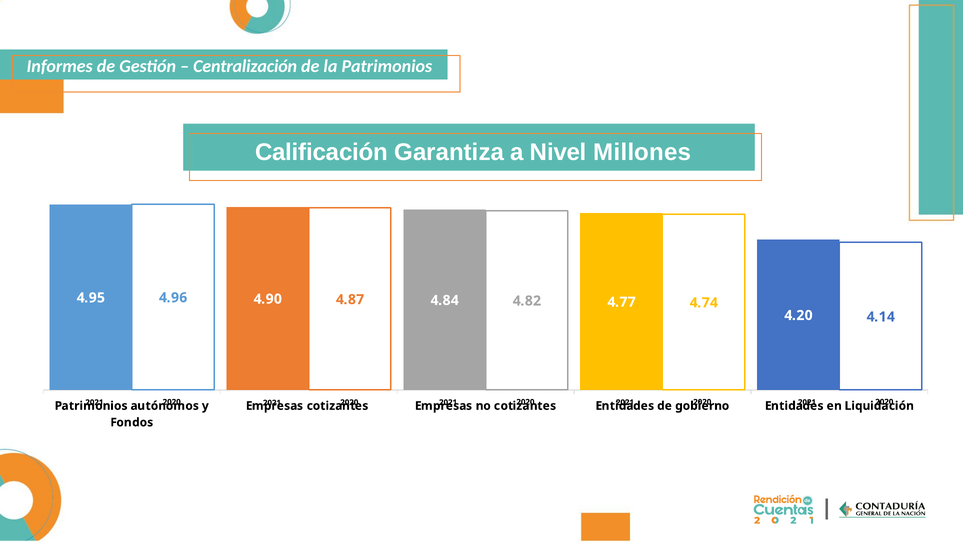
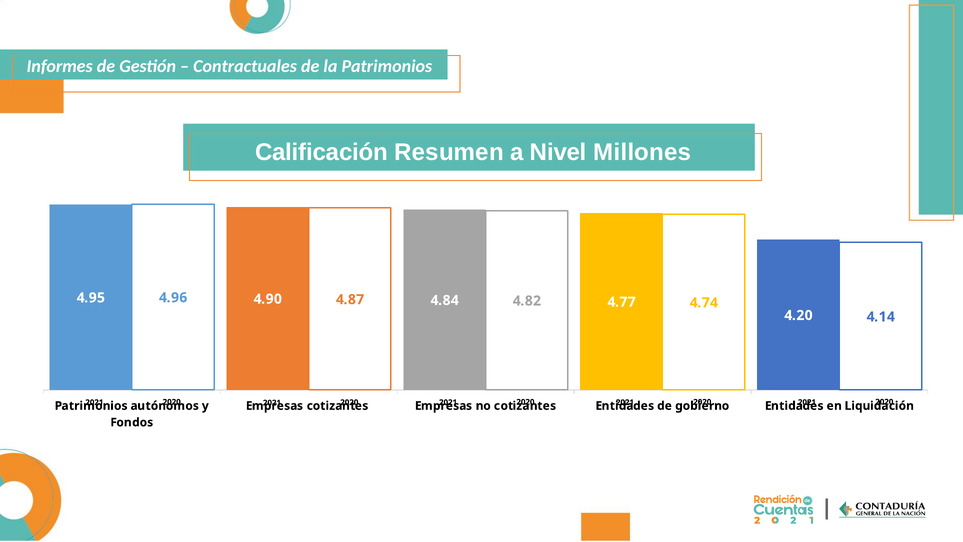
Centralización: Centralización -> Contractuales
Garantiza: Garantiza -> Resumen
